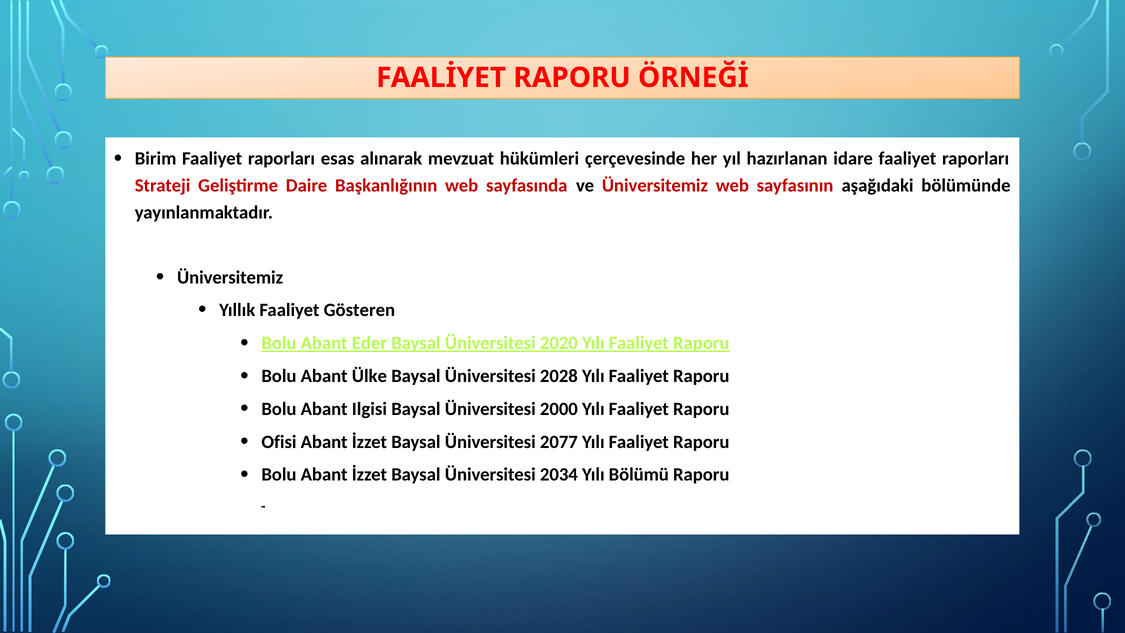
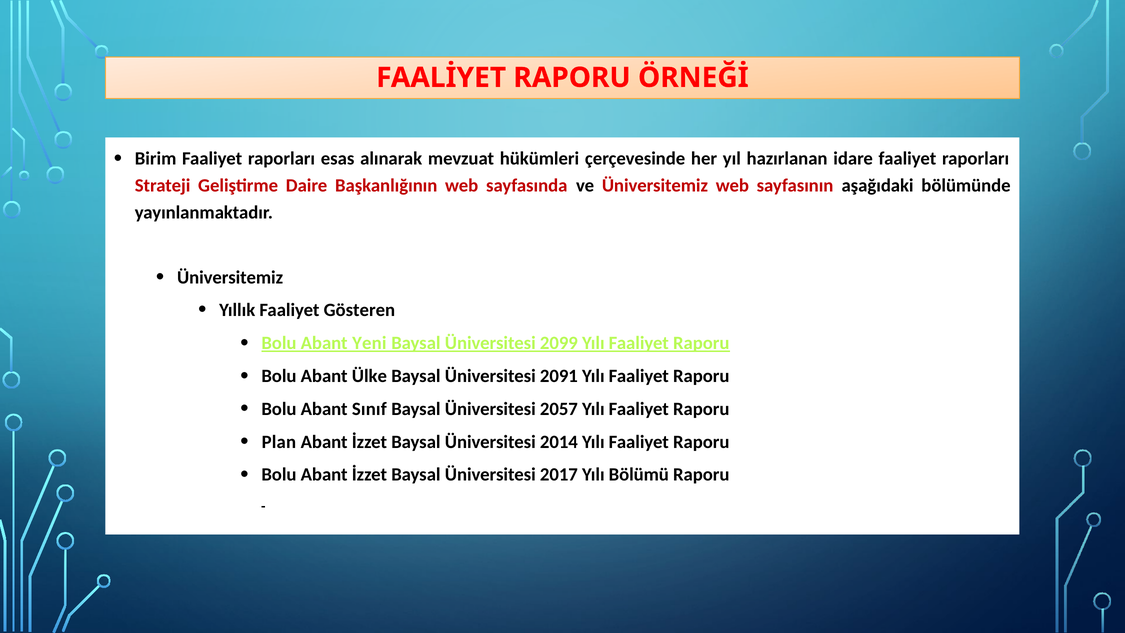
Eder: Eder -> Yeni
2020: 2020 -> 2099
2028: 2028 -> 2091
Ilgisi: Ilgisi -> Sınıf
2000: 2000 -> 2057
Ofisi: Ofisi -> Plan
2077: 2077 -> 2014
2034: 2034 -> 2017
